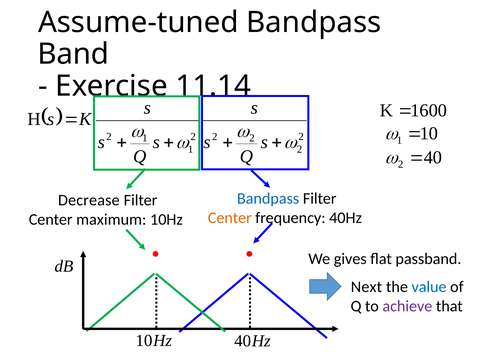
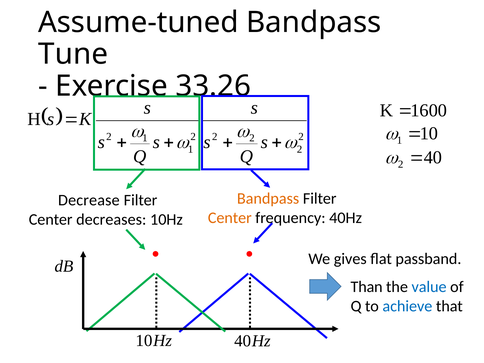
Band: Band -> Tune
11.14: 11.14 -> 33.26
Bandpass at (268, 199) colour: blue -> orange
maximum: maximum -> decreases
Next: Next -> Than
achieve colour: purple -> blue
